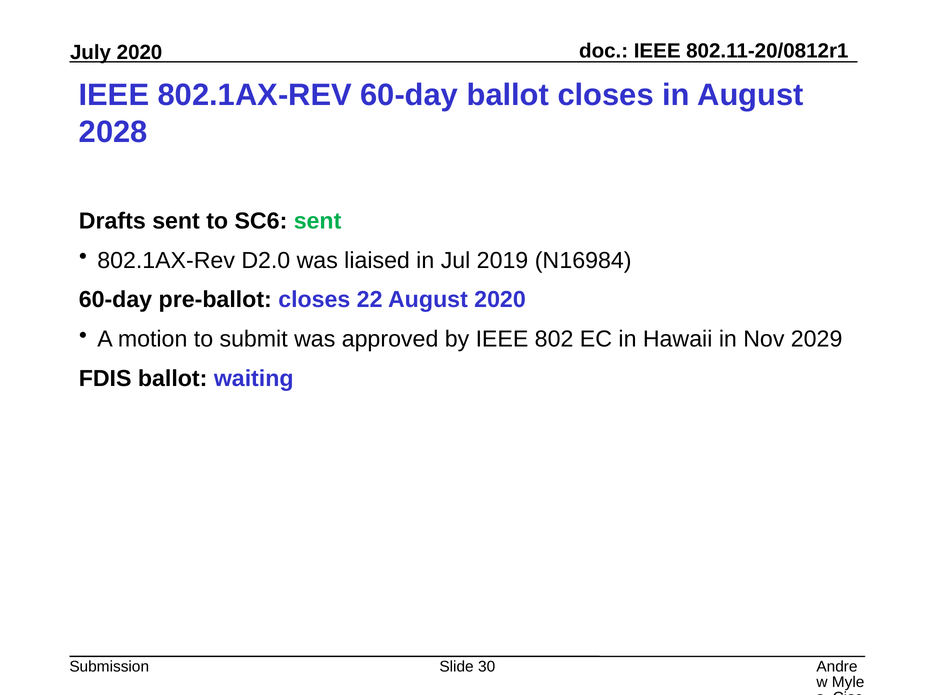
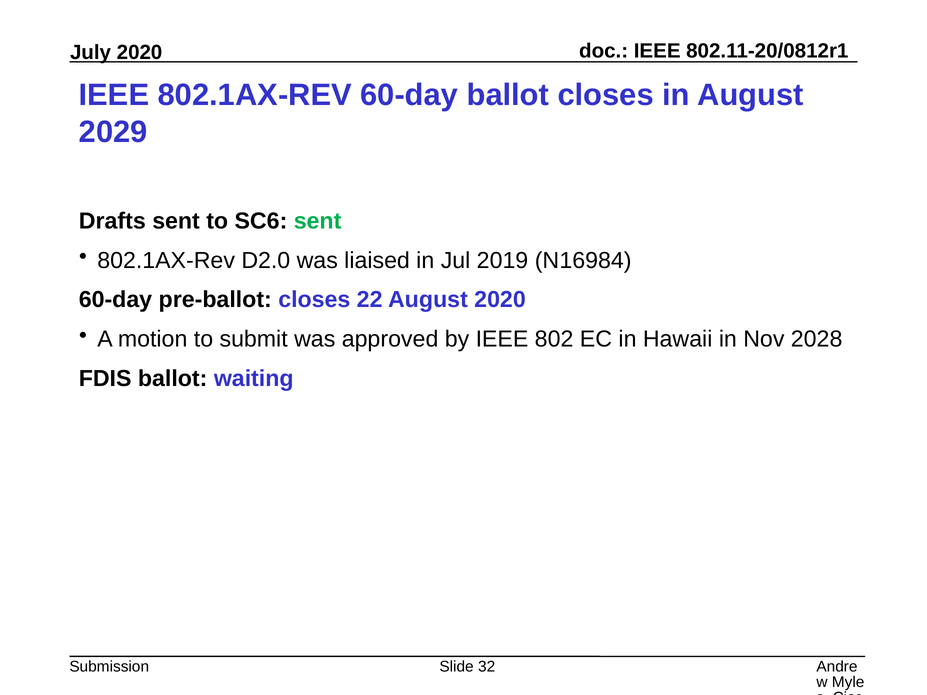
2028: 2028 -> 2029
2029: 2029 -> 2028
30: 30 -> 32
